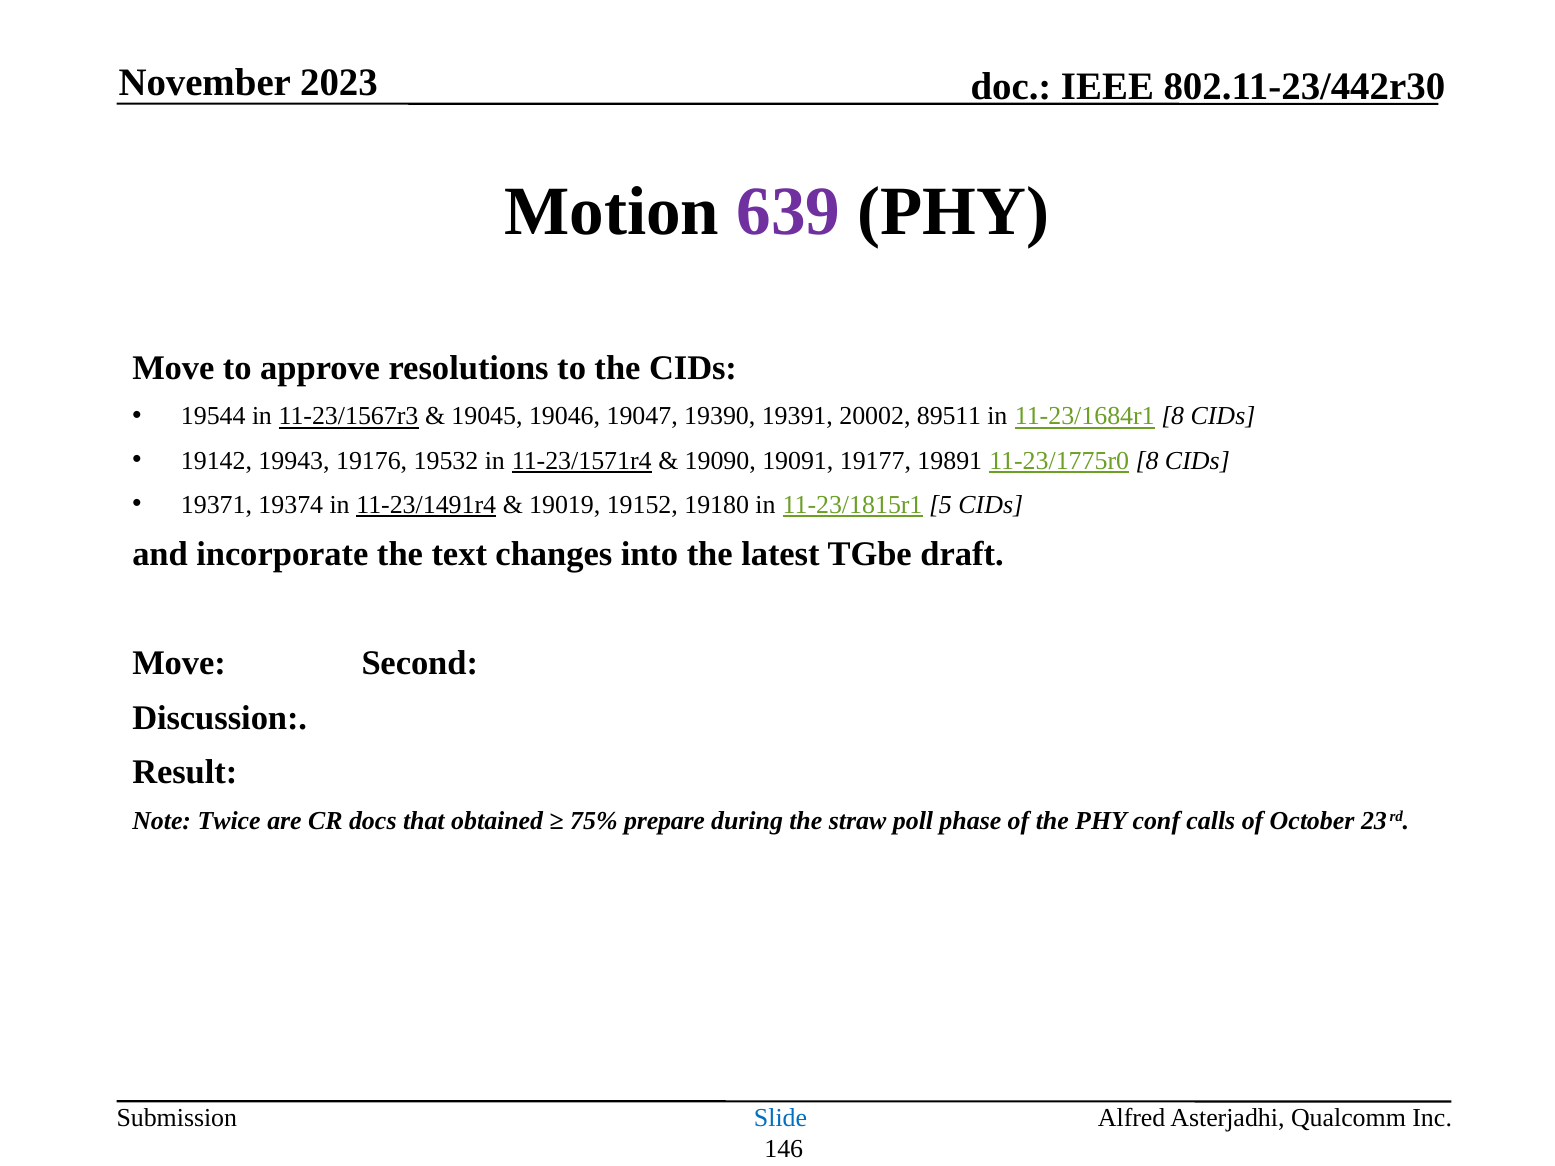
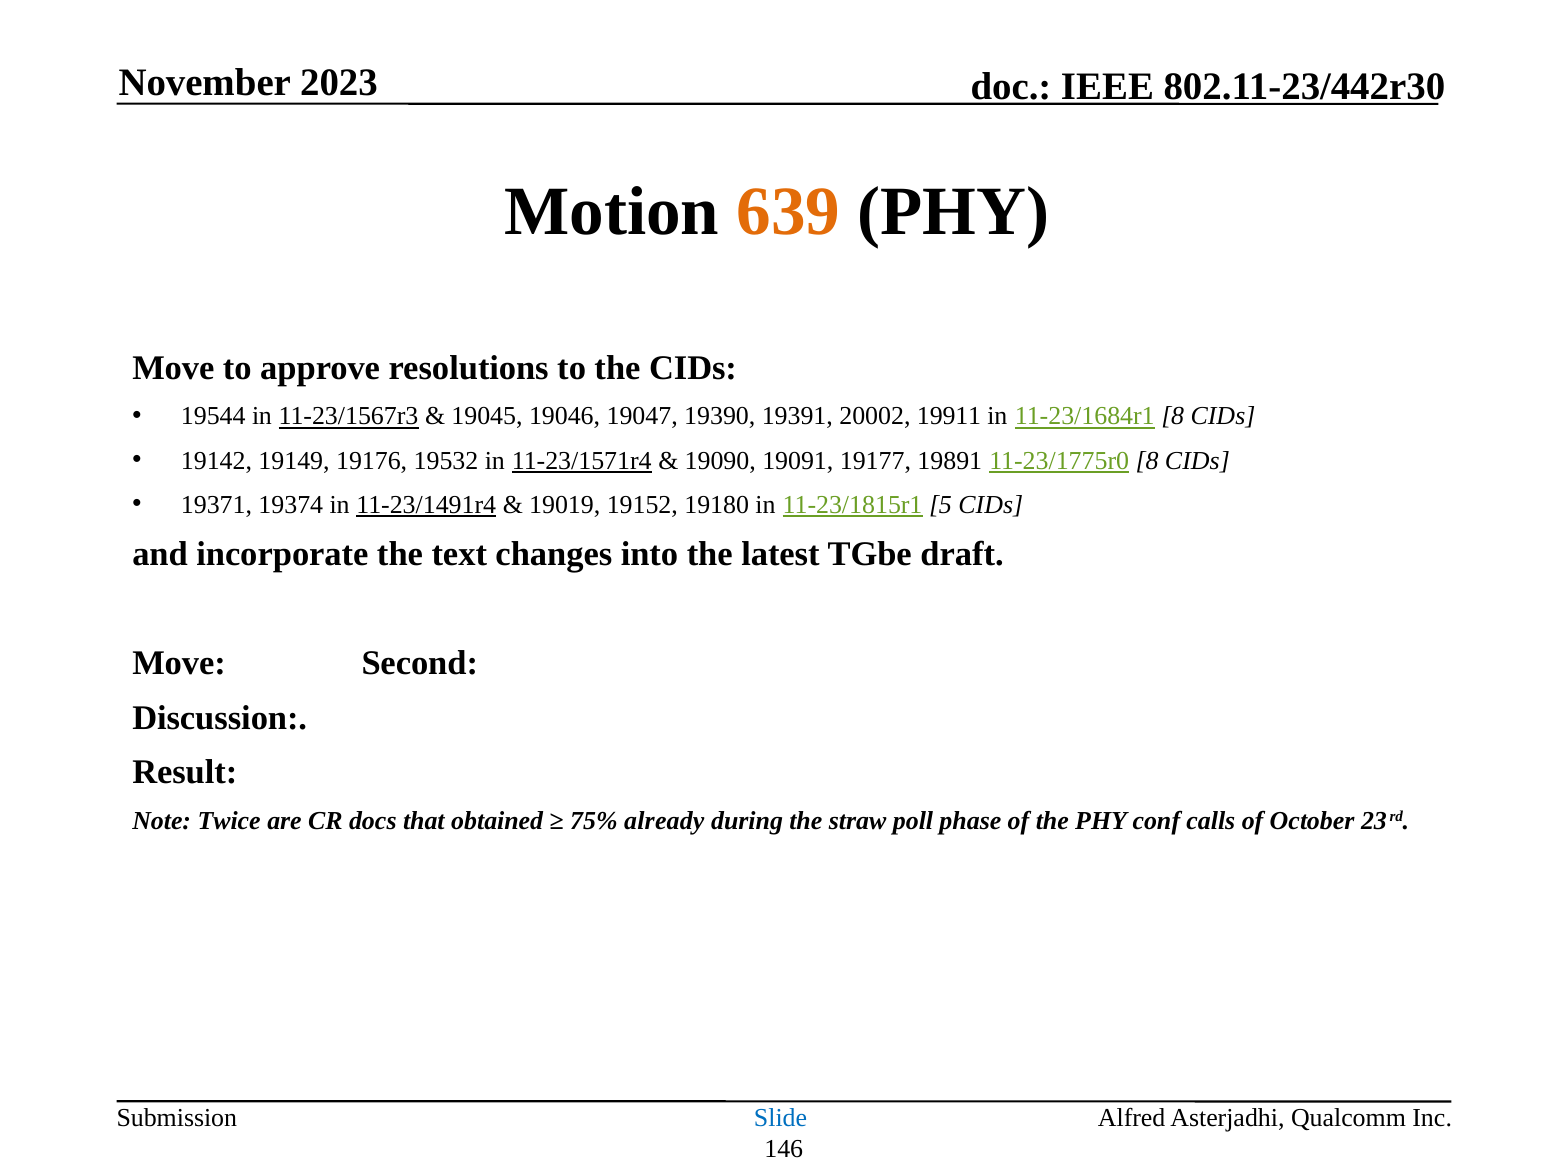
639 colour: purple -> orange
89511: 89511 -> 19911
19943: 19943 -> 19149
prepare: prepare -> already
